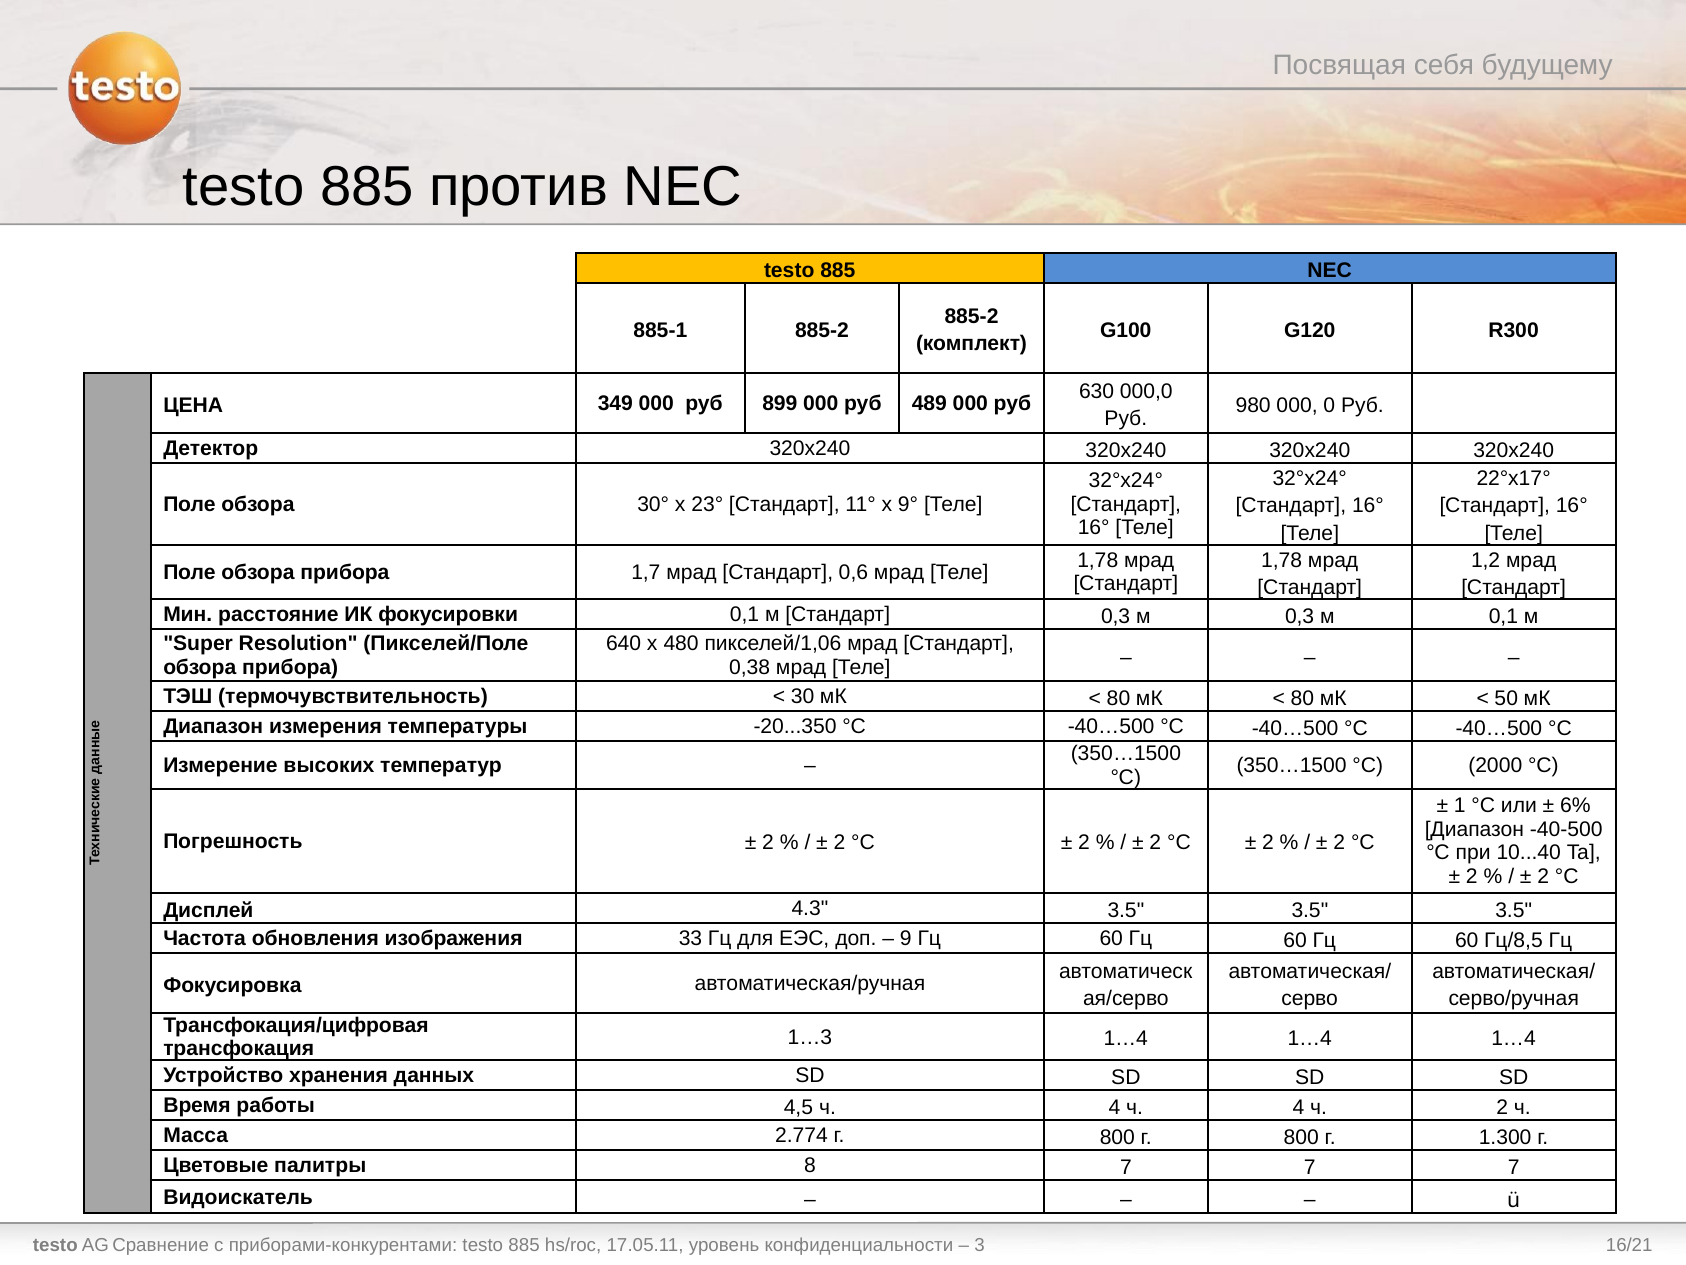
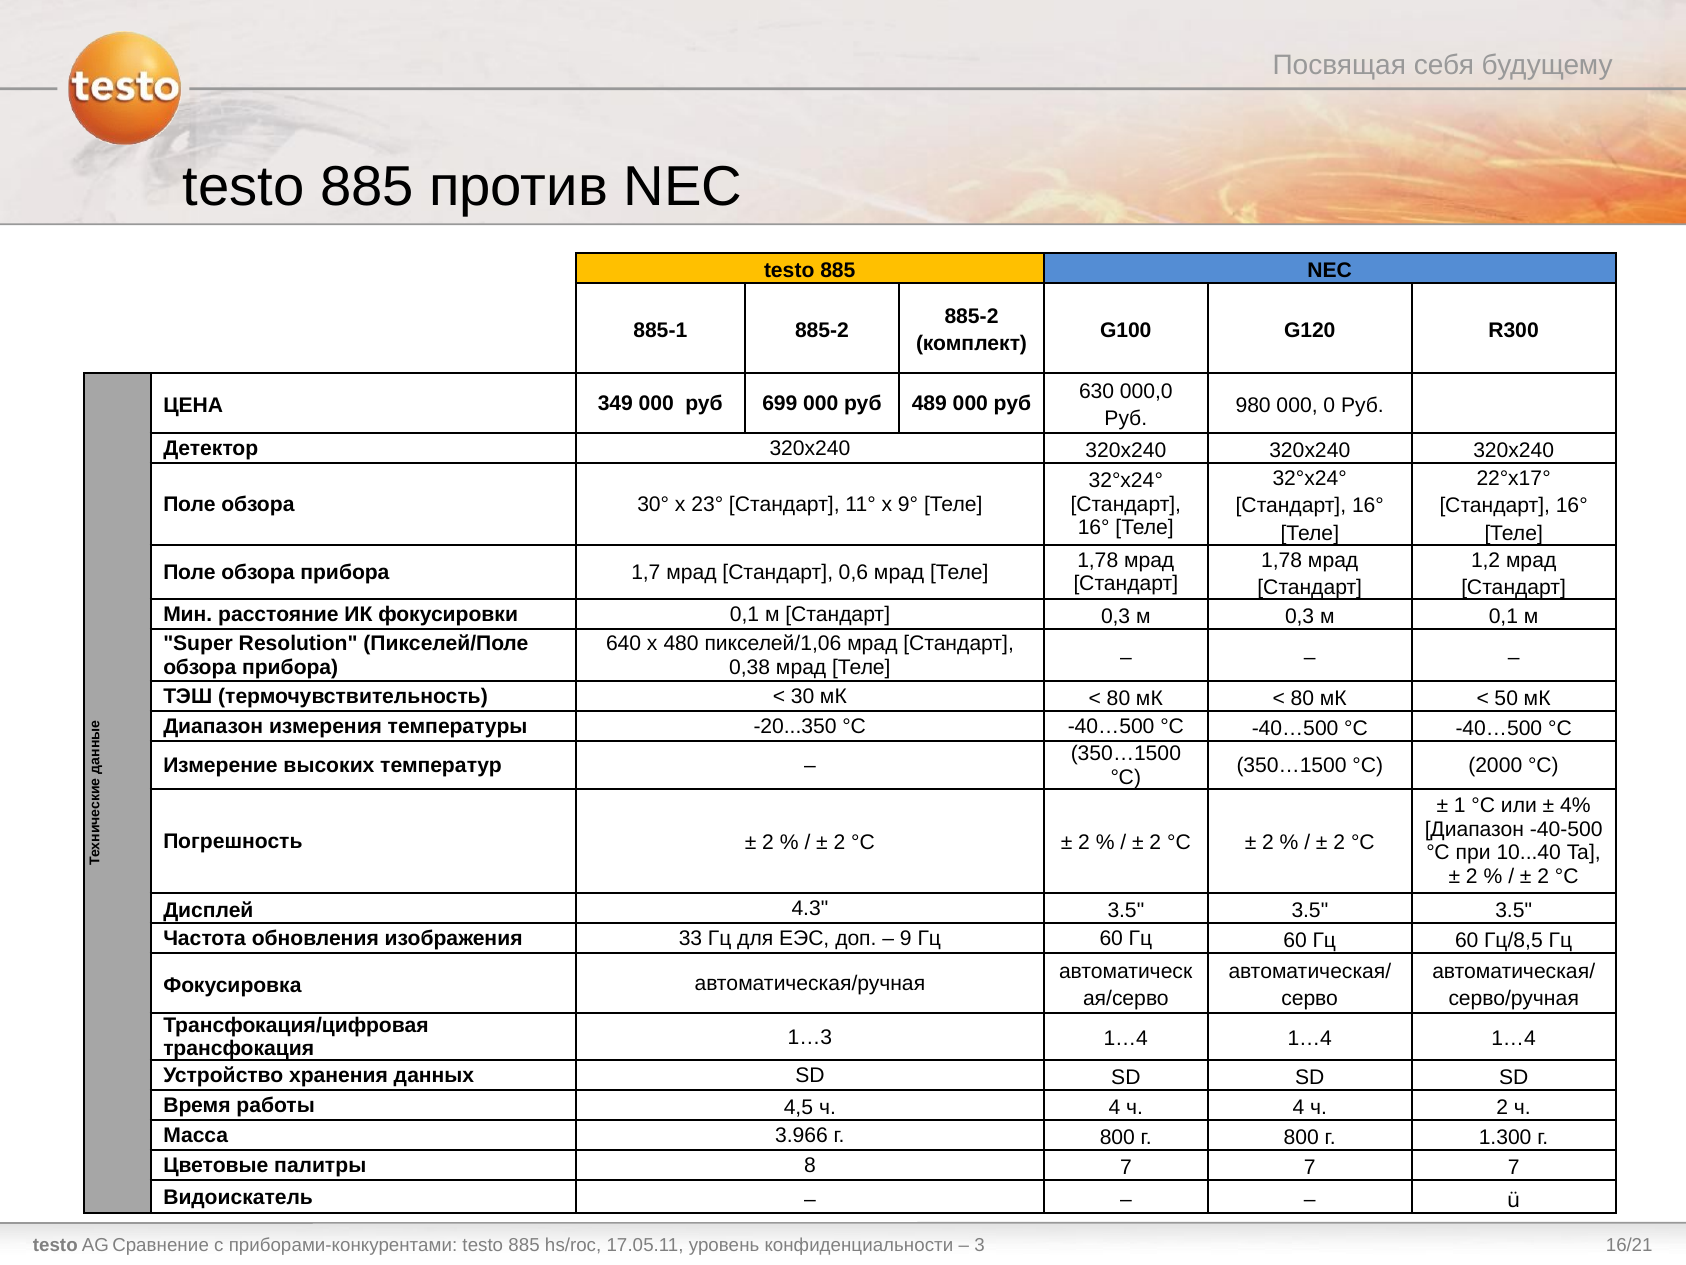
899: 899 -> 699
6%: 6% -> 4%
2.774: 2.774 -> 3.966
